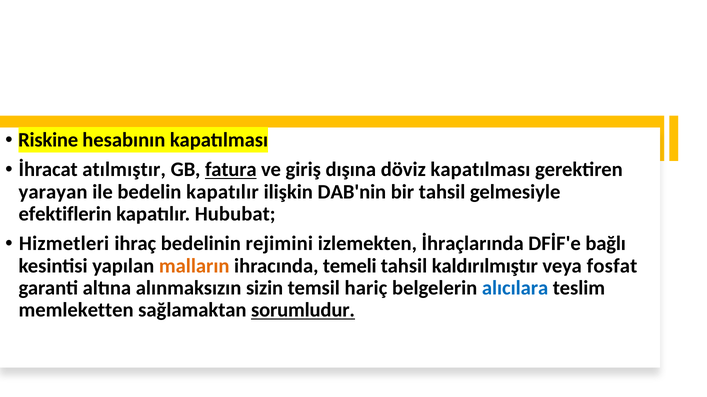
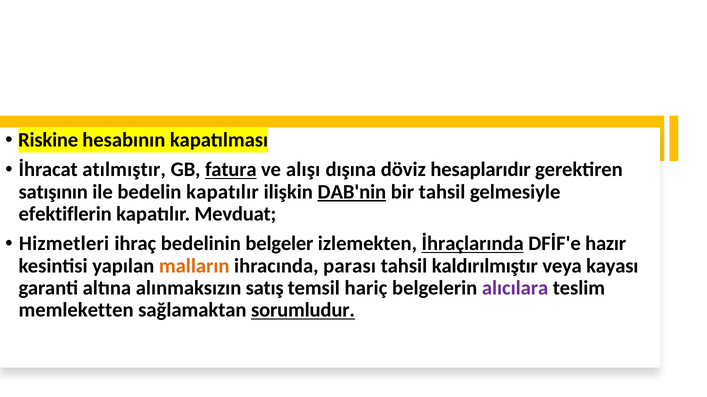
giriş: giriş -> alışı
döviz kapatılması: kapatılması -> hesaplarıdır
yarayan: yarayan -> satışının
DAB'nin underline: none -> present
Hububat: Hububat -> Mevduat
rejimini: rejimini -> belgeler
İhraçlarında underline: none -> present
bağlı: bağlı -> hazır
temeli: temeli -> parası
fosfat: fosfat -> kayası
sizin: sizin -> satış
alıcılara colour: blue -> purple
